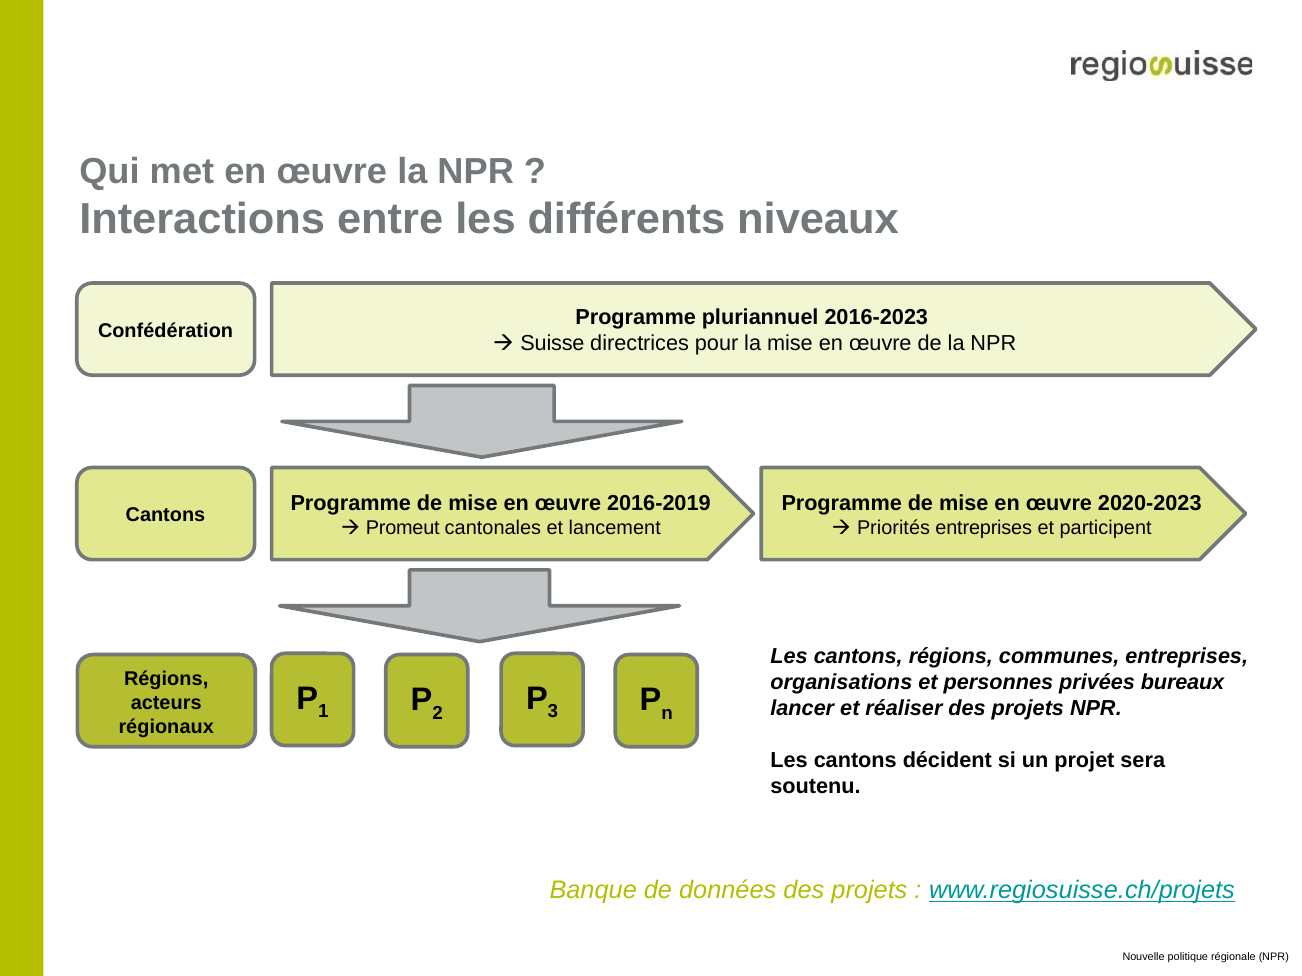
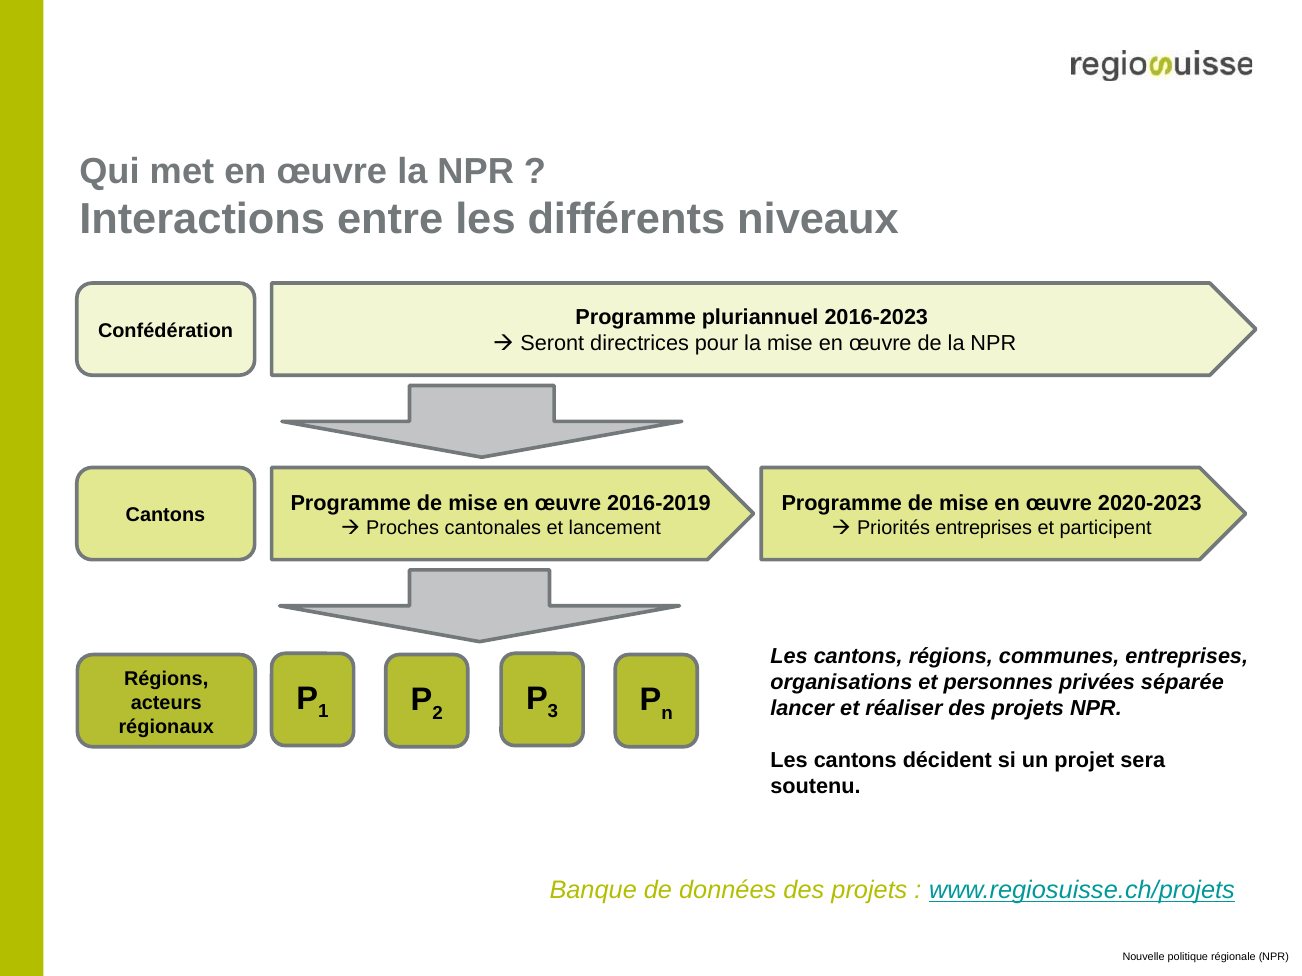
Suisse: Suisse -> Seront
Promeut: Promeut -> Proches
bureaux: bureaux -> séparée
